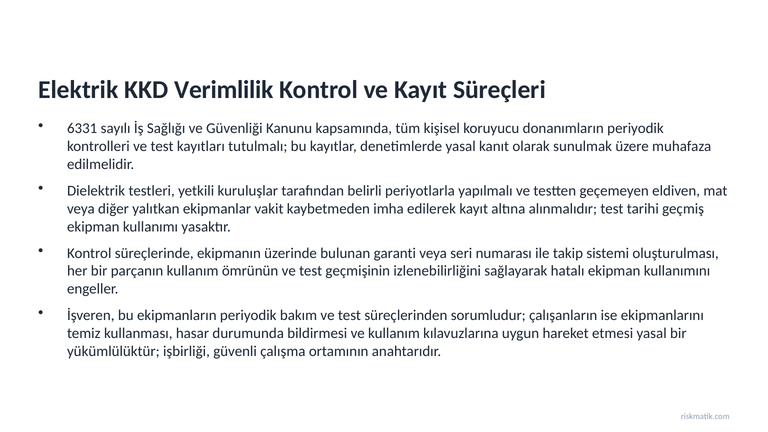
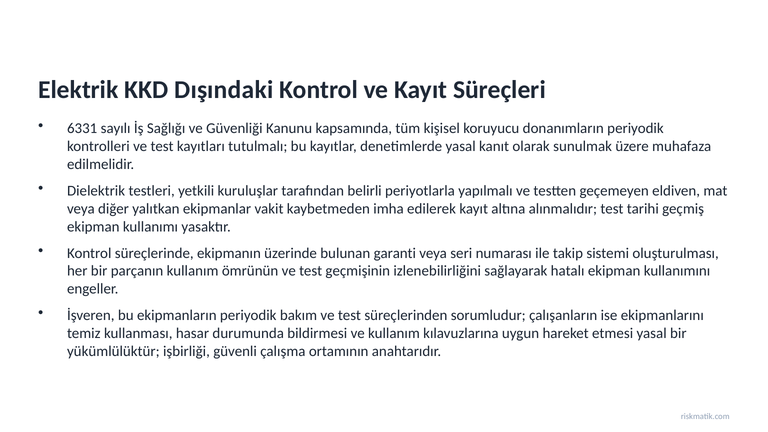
Verimlilik: Verimlilik -> Dışındaki
